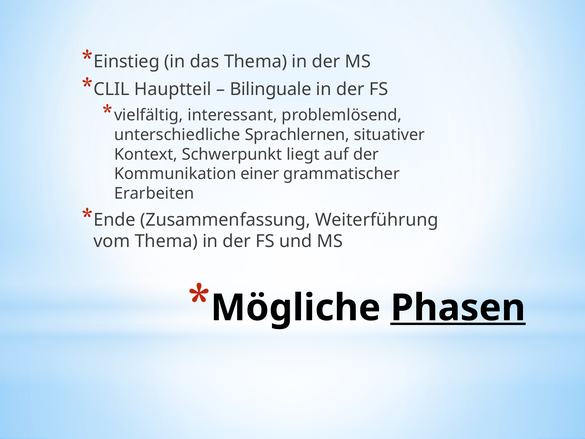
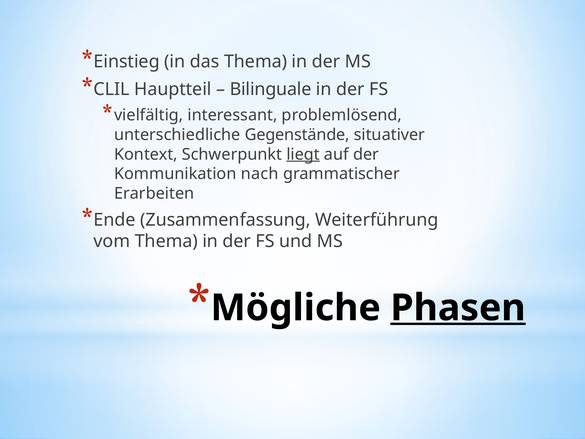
Sprachlernen: Sprachlernen -> Gegenstände
liegt underline: none -> present
einer: einer -> nach
